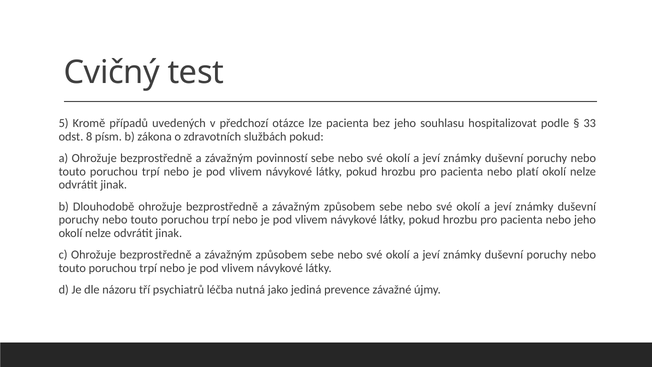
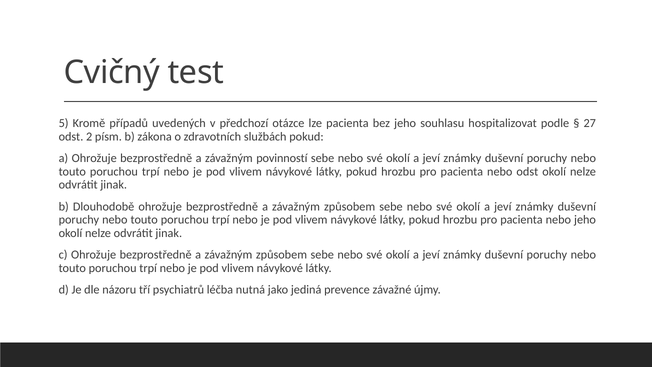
33: 33 -> 27
8: 8 -> 2
nebo platí: platí -> odst
